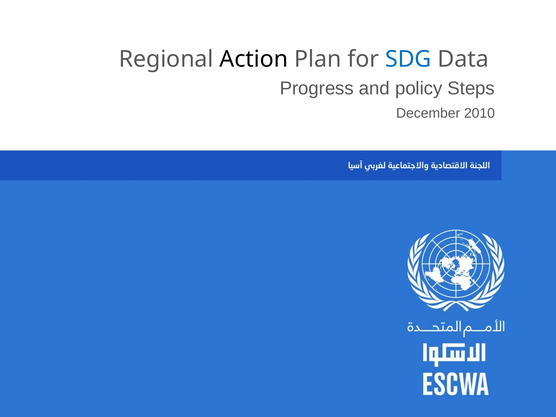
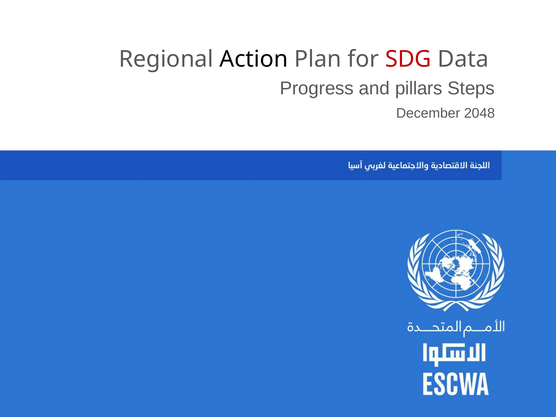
SDG colour: blue -> red
policy: policy -> pillars
2010: 2010 -> 2048
